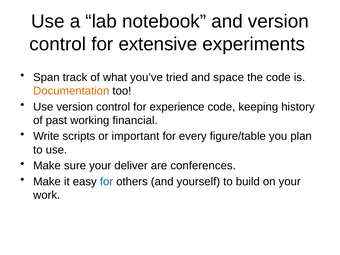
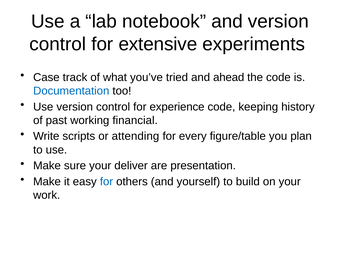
Span: Span -> Case
space: space -> ahead
Documentation colour: orange -> blue
important: important -> attending
conferences: conferences -> presentation
